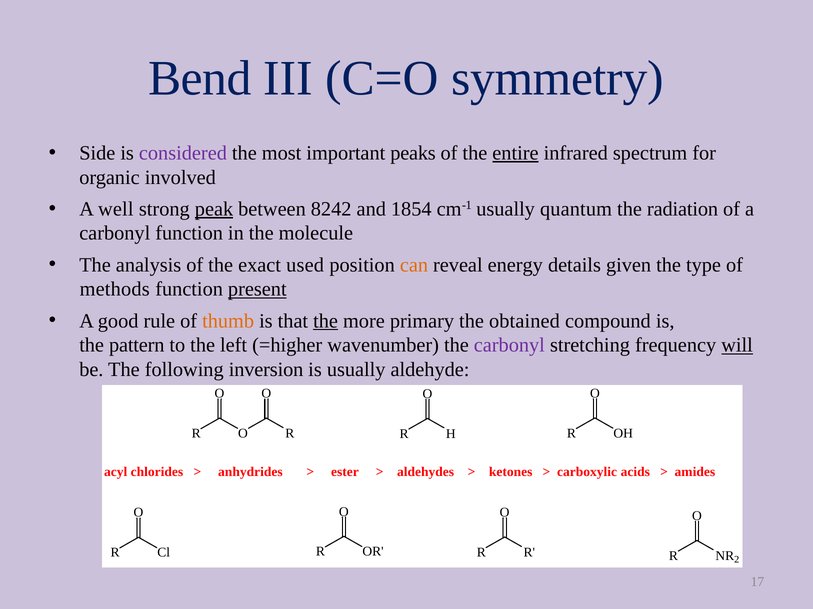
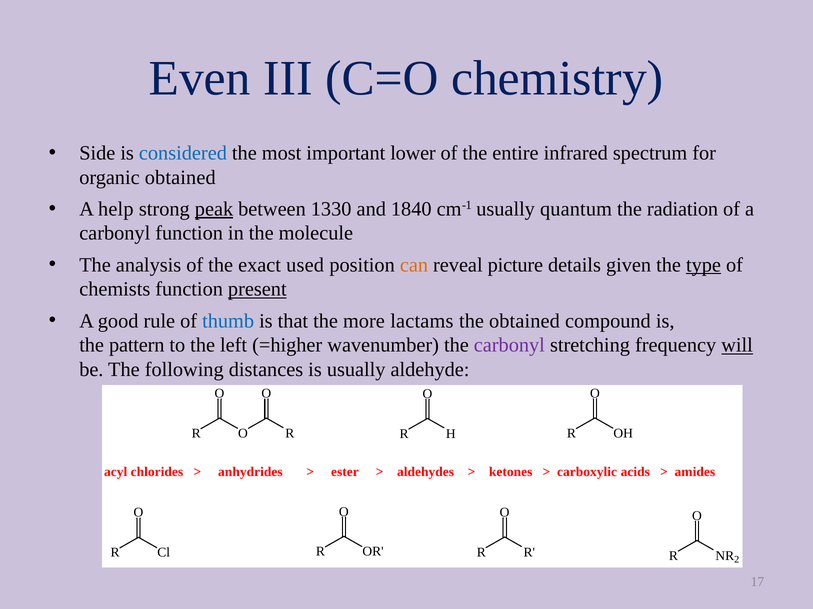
Bend: Bend -> Even
symmetry: symmetry -> chemistry
considered colour: purple -> blue
peaks: peaks -> lower
entire underline: present -> none
organic involved: involved -> obtained
well: well -> help
8242: 8242 -> 1330
1854: 1854 -> 1840
energy: energy -> picture
type underline: none -> present
methods: methods -> chemists
thumb colour: orange -> blue
the at (326, 321) underline: present -> none
primary: primary -> lactams
inversion: inversion -> distances
